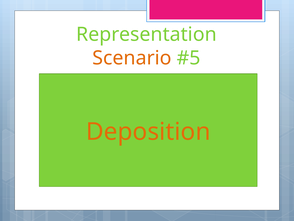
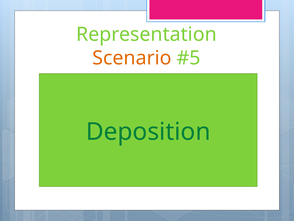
Deposition colour: orange -> green
